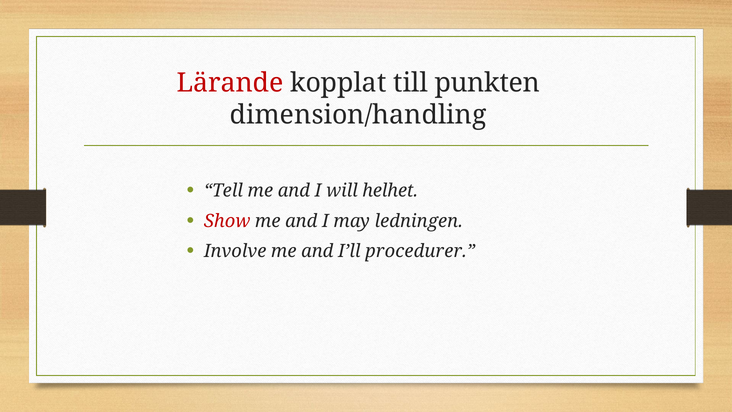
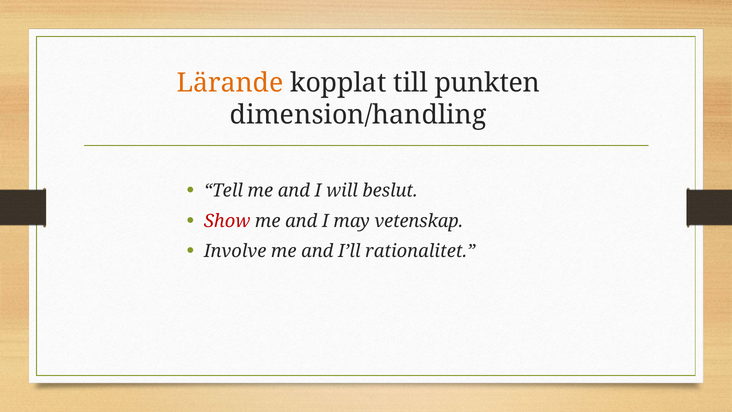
Lärande colour: red -> orange
helhet: helhet -> beslut
ledningen: ledningen -> vetenskap
procedurer: procedurer -> rationalitet
